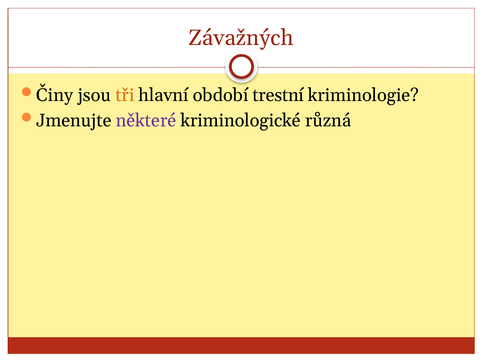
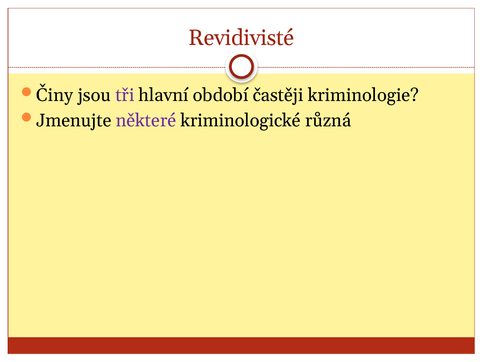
Závažných: Závažných -> Revidivisté
tři colour: orange -> purple
trestní: trestní -> častěji
